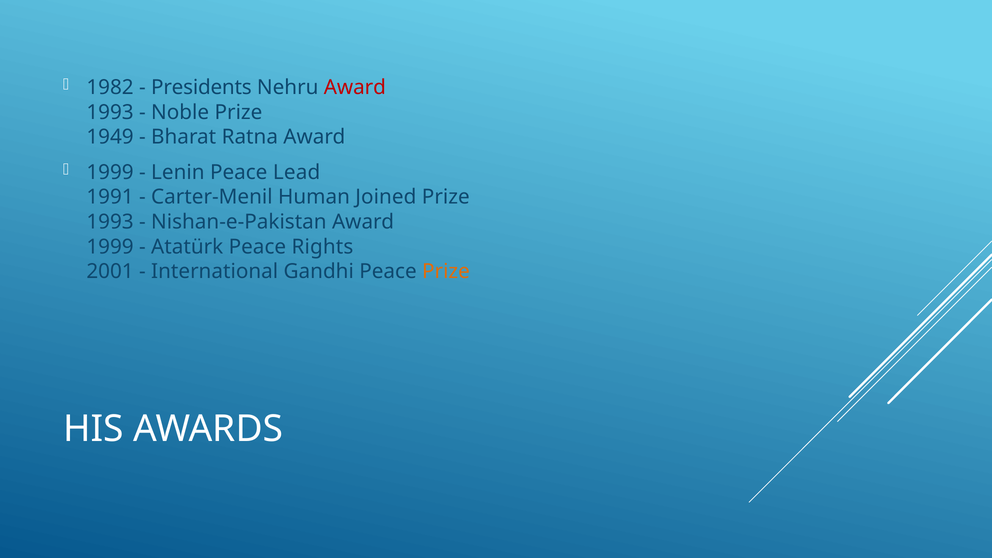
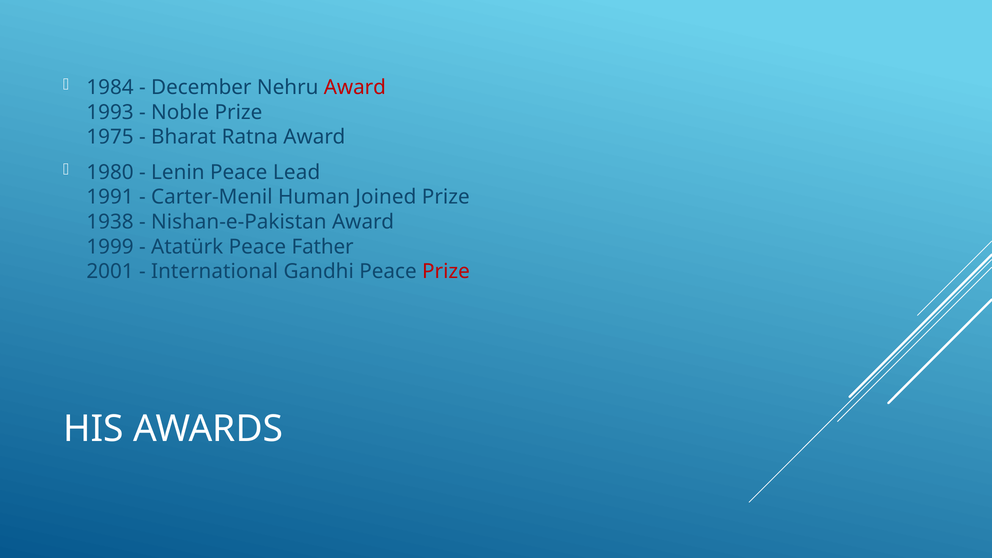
1982: 1982 -> 1984
Presidents: Presidents -> December
1949: 1949 -> 1975
1999 at (110, 172): 1999 -> 1980
1993 at (110, 222): 1993 -> 1938
Rights: Rights -> Father
Prize at (446, 272) colour: orange -> red
